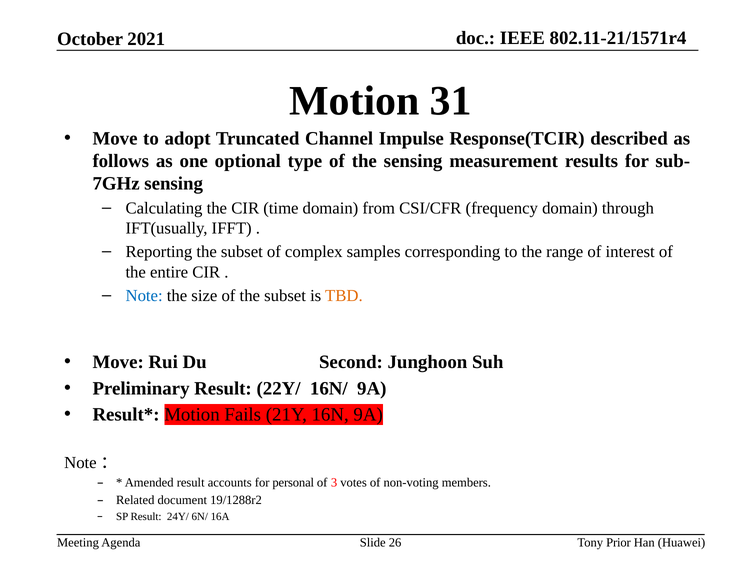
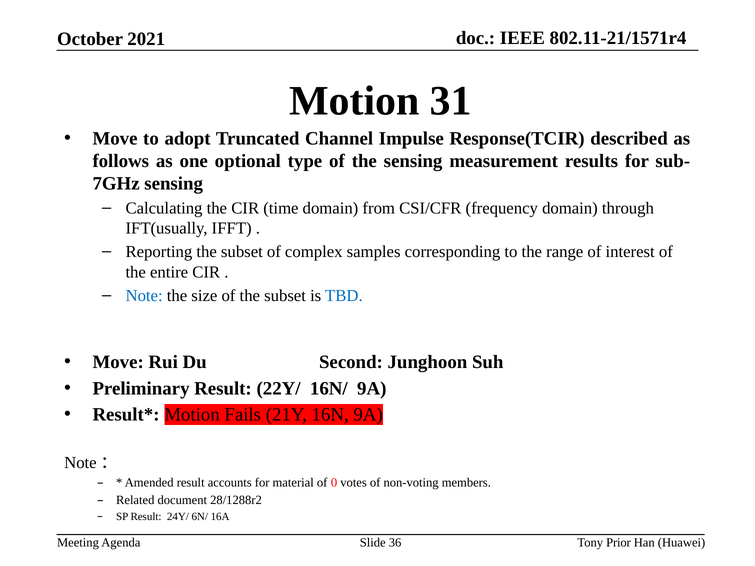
TBD colour: orange -> blue
personal: personal -> material
3: 3 -> 0
19/1288r2: 19/1288r2 -> 28/1288r2
26: 26 -> 36
